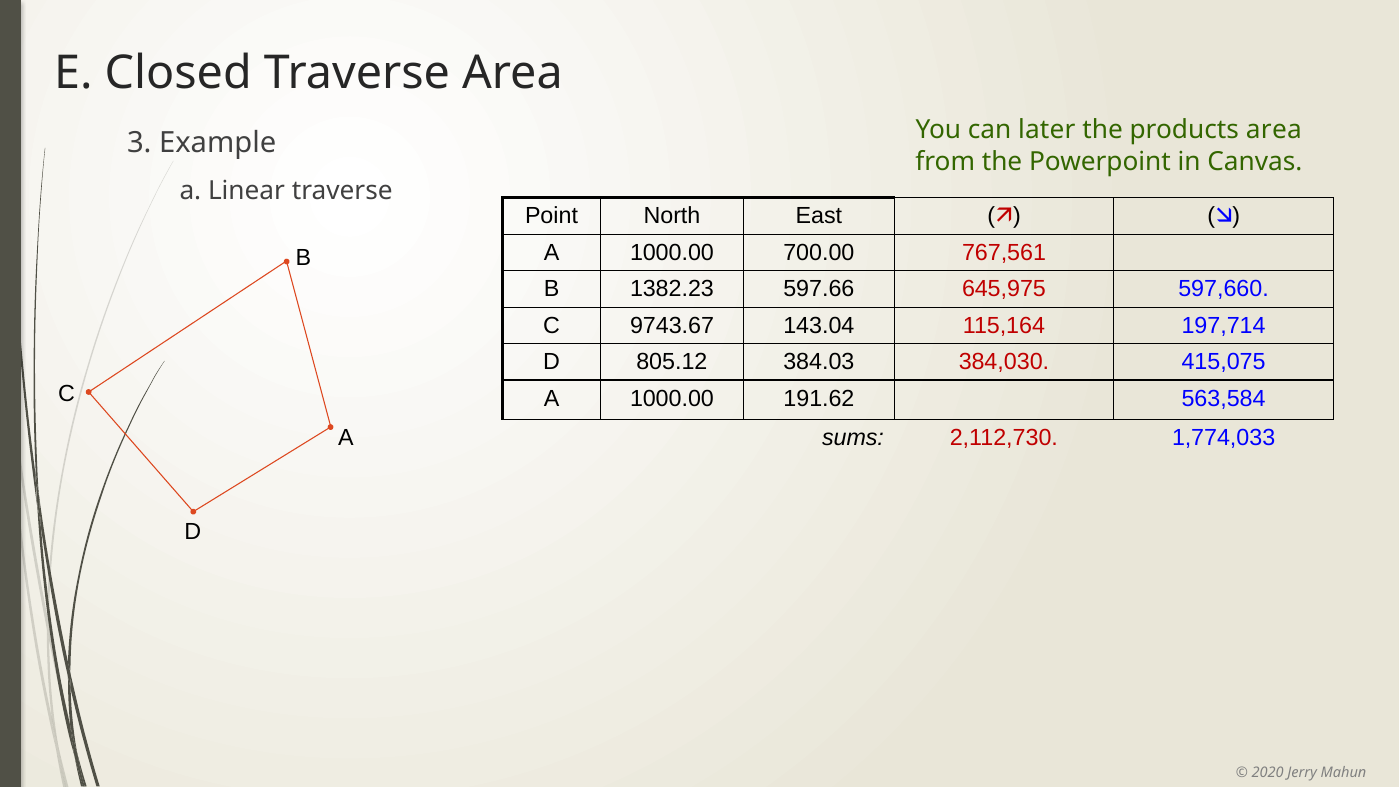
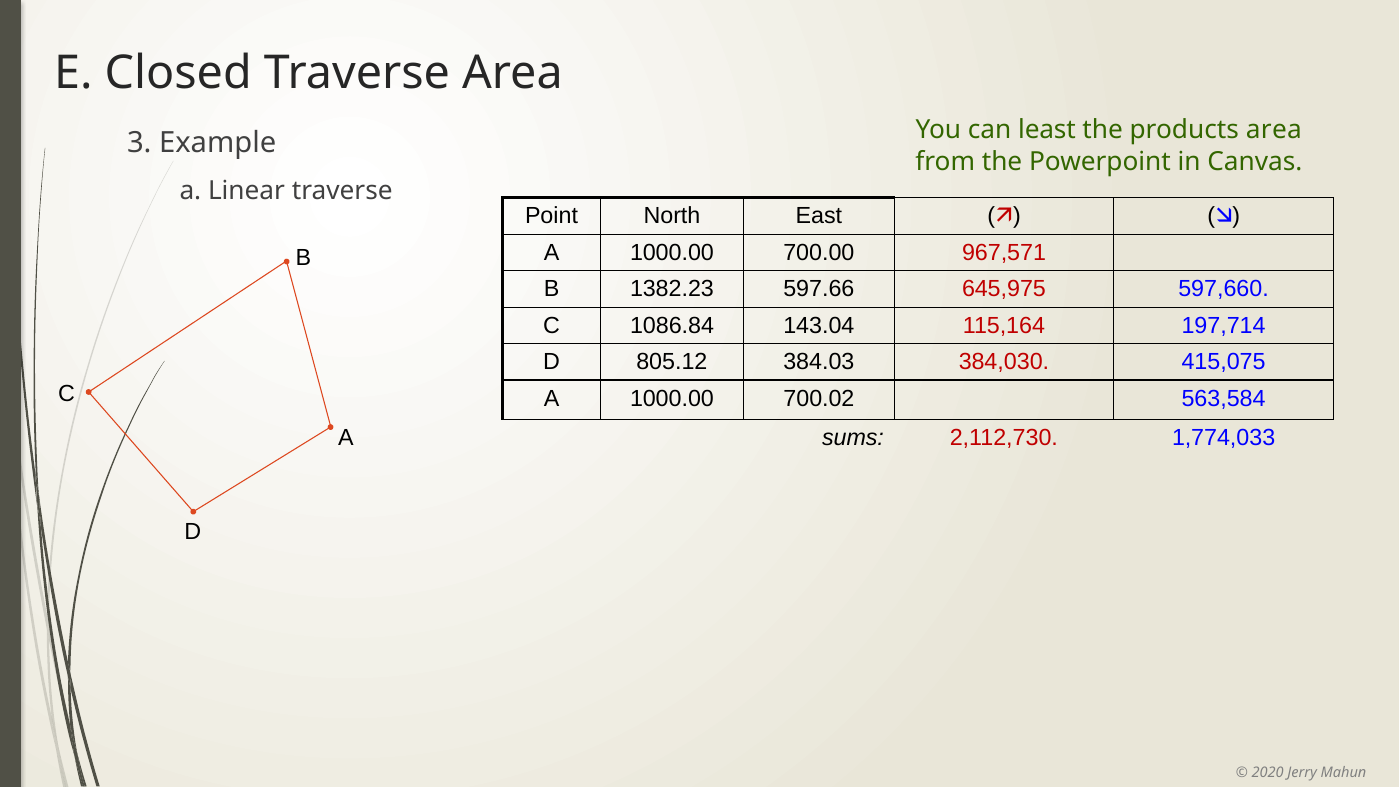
later: later -> least
767,561: 767,561 -> 967,571
9743.67: 9743.67 -> 1086.84
191.62: 191.62 -> 700.02
